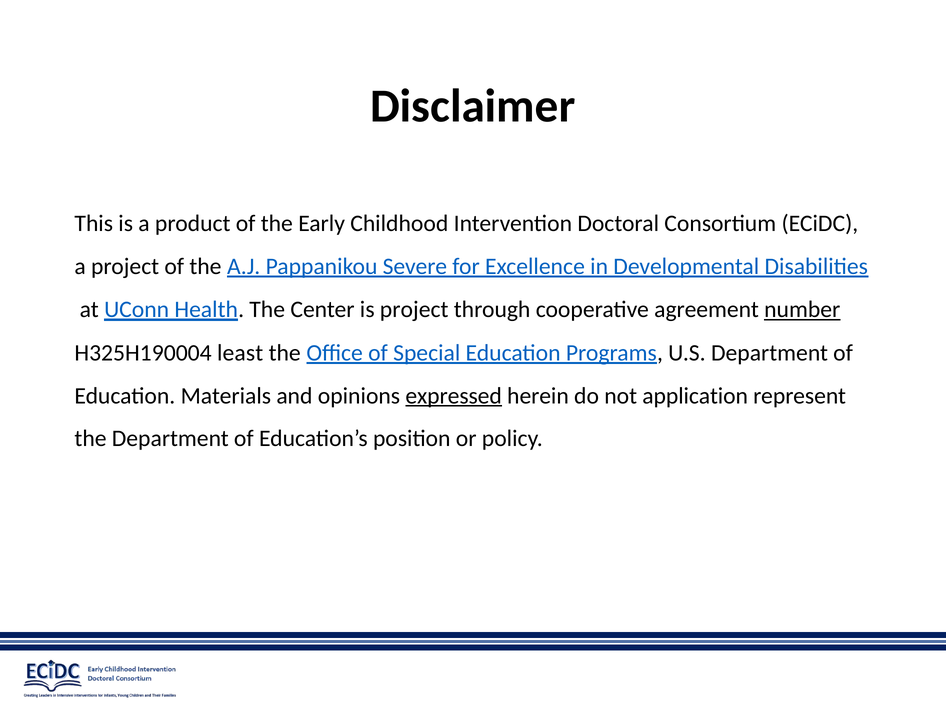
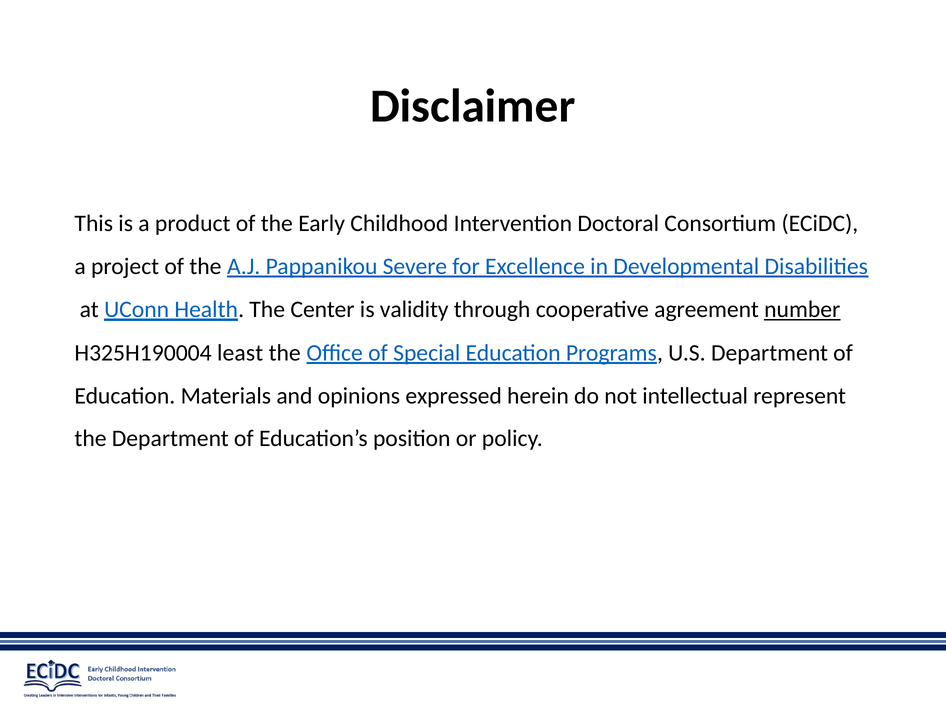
is project: project -> validity
expressed underline: present -> none
application: application -> intellectual
